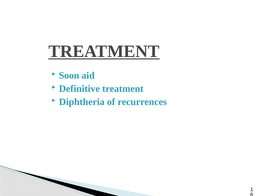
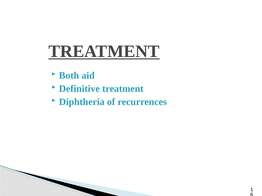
Soon: Soon -> Both
